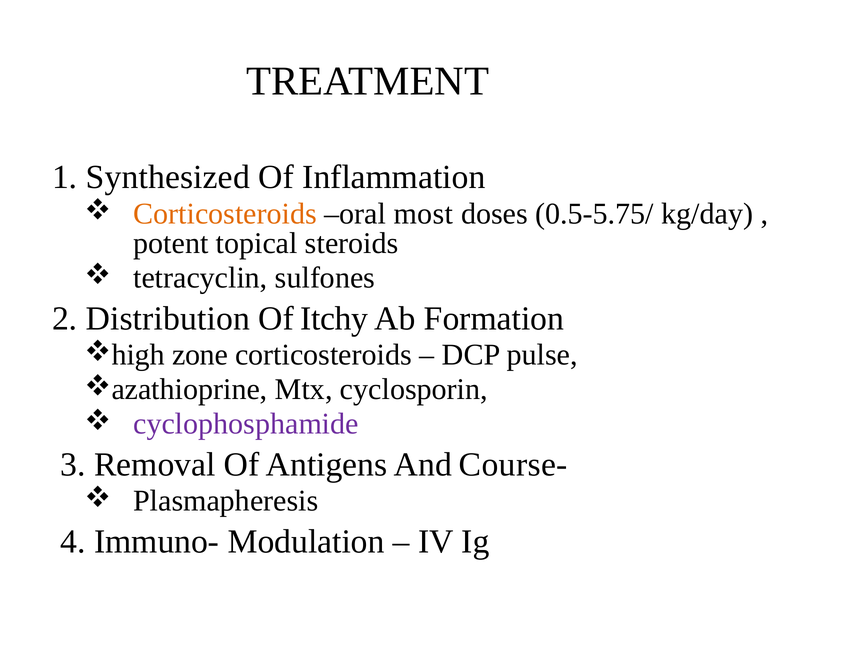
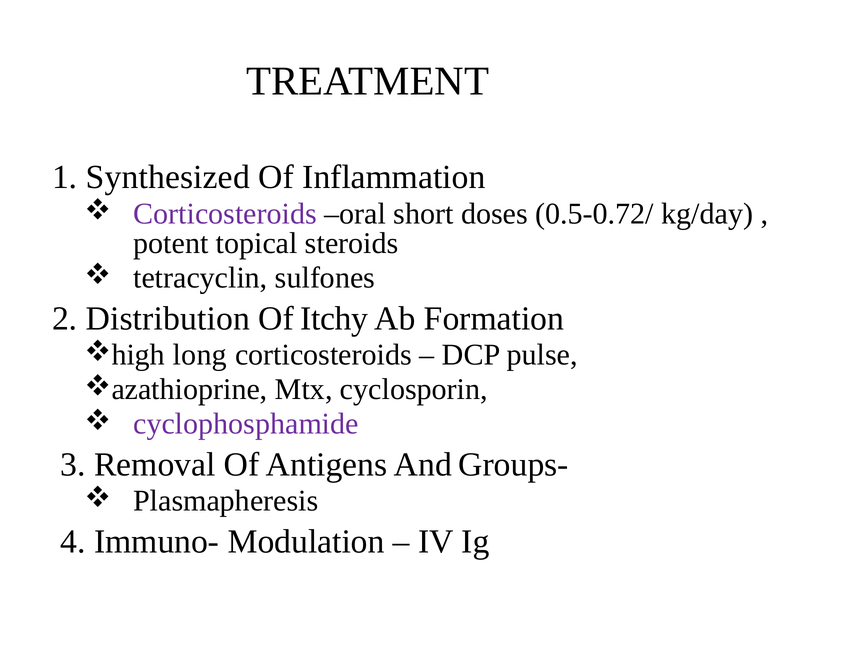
Corticosteroids at (225, 214) colour: orange -> purple
most: most -> short
0.5-5.75/: 0.5-5.75/ -> 0.5-0.72/
zone: zone -> long
Course-: Course- -> Groups-
